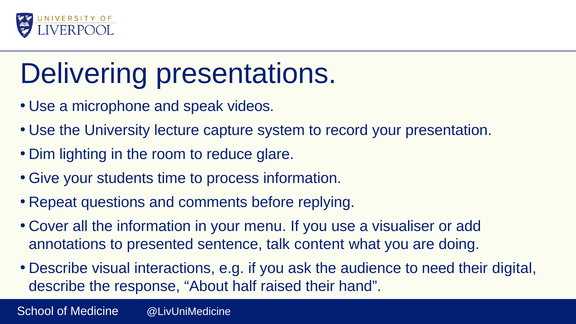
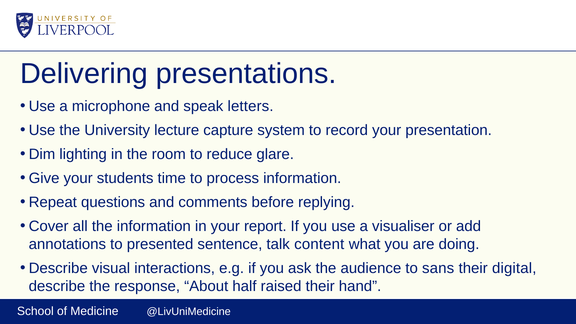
videos: videos -> letters
menu: menu -> report
need: need -> sans
